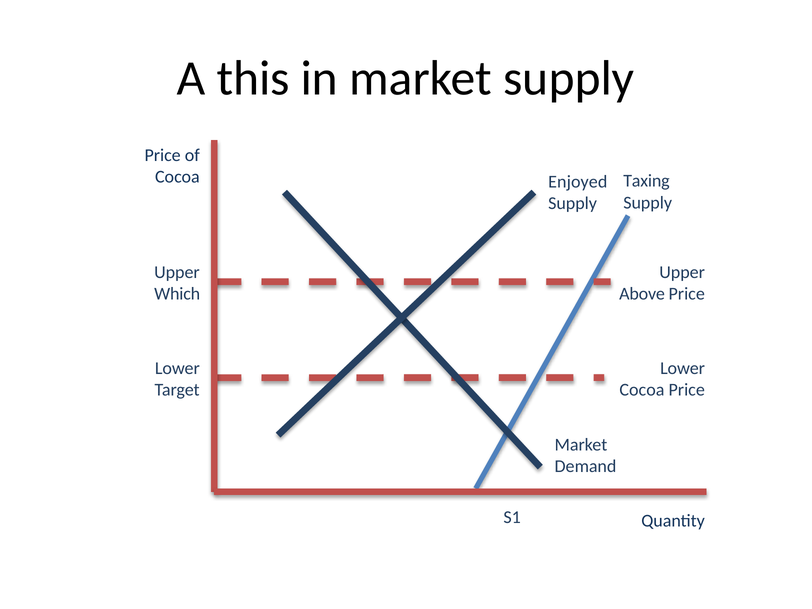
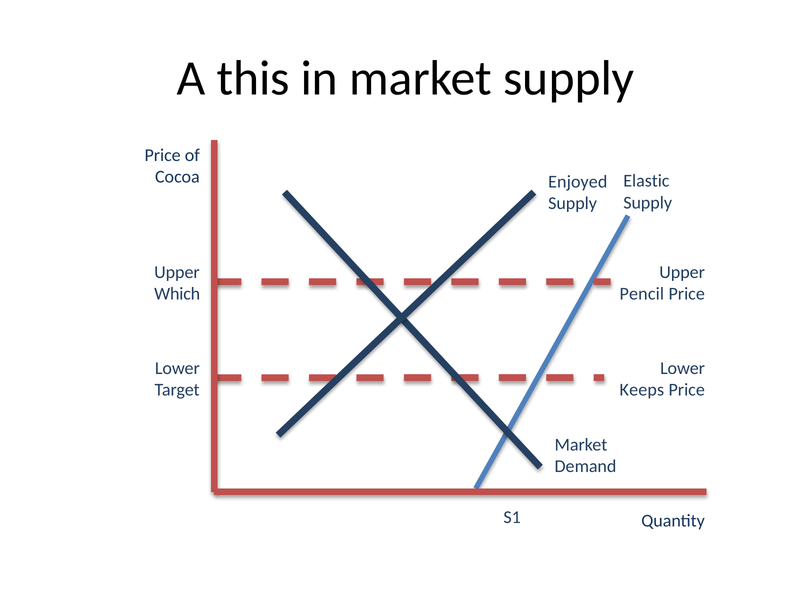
Taxing: Taxing -> Elastic
Above: Above -> Pencil
Cocoa at (642, 390): Cocoa -> Keeps
